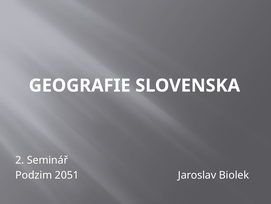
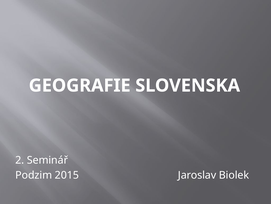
2051: 2051 -> 2015
